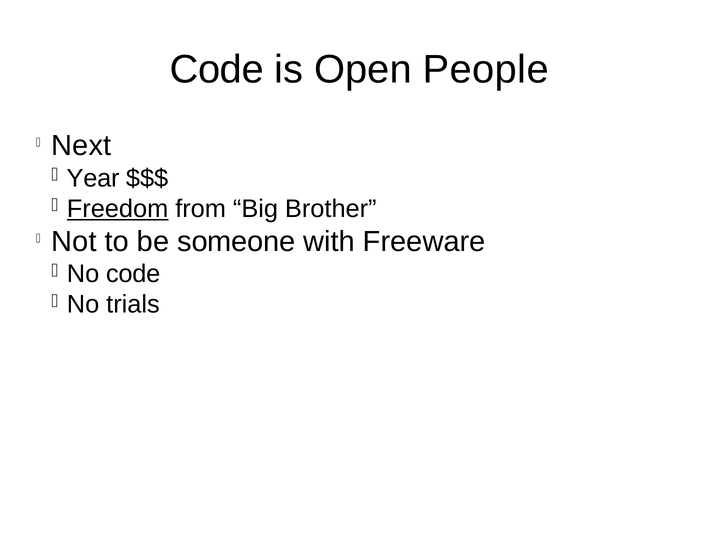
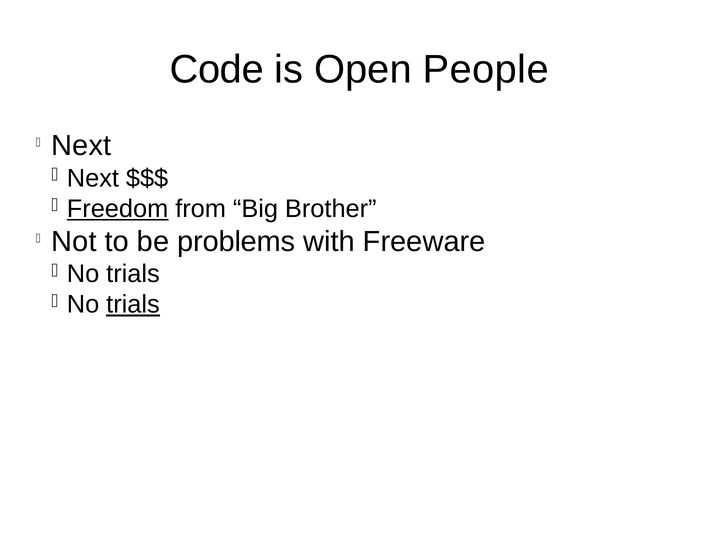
Year at (93, 178): Year -> Next
someone: someone -> problems
code at (133, 274): code -> trials
trials at (133, 305) underline: none -> present
